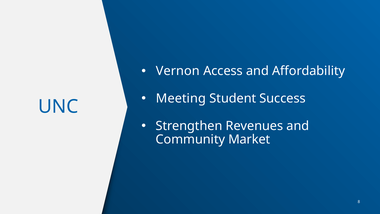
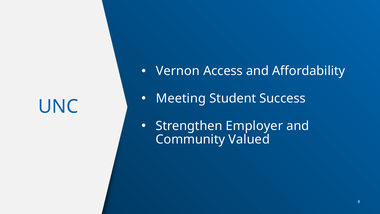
Revenues: Revenues -> Employer
Market: Market -> Valued
